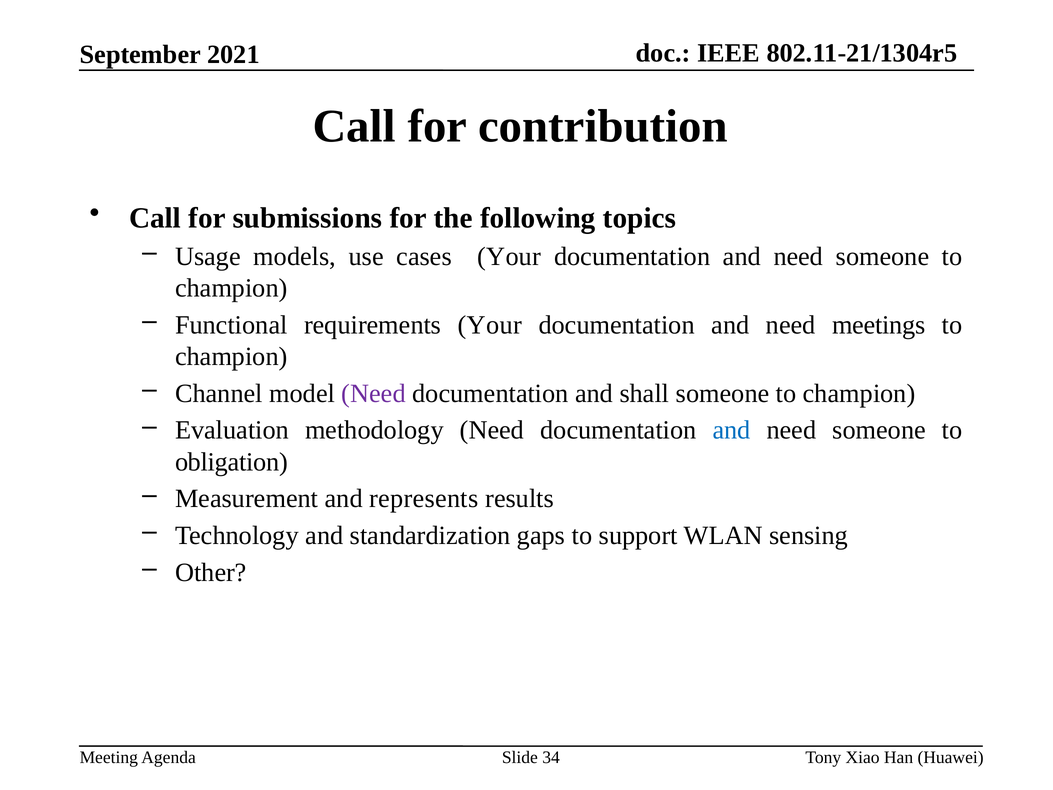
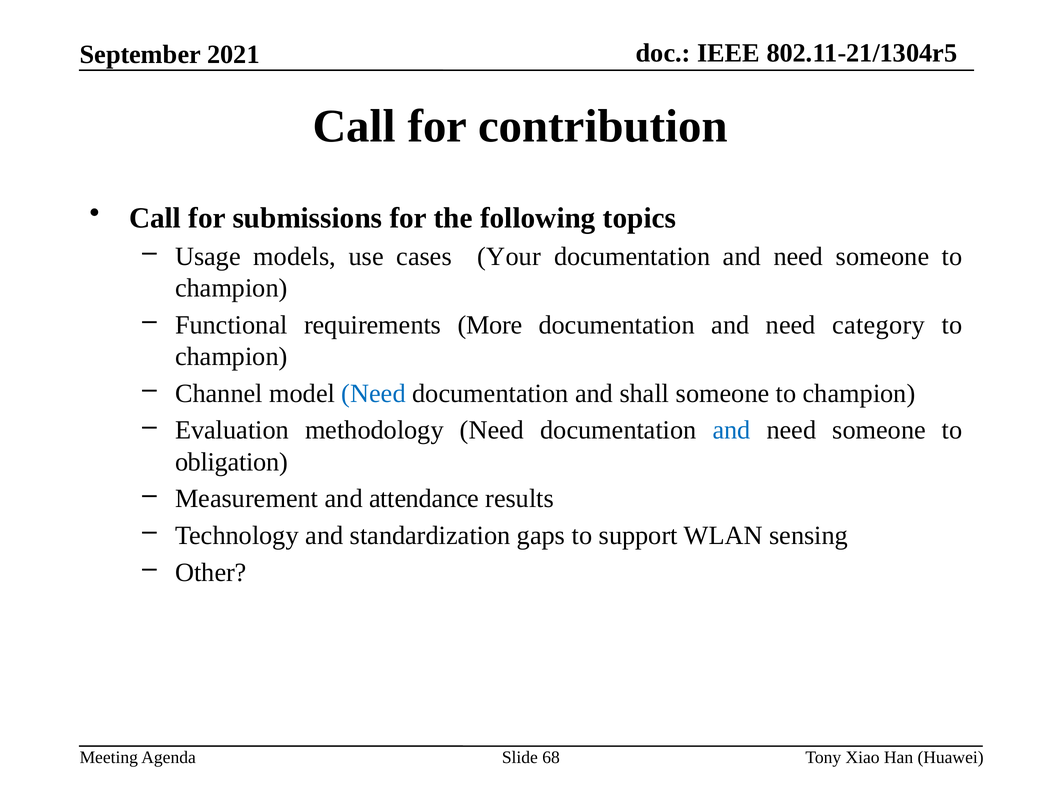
requirements Your: Your -> More
meetings: meetings -> category
Need at (374, 393) colour: purple -> blue
represents: represents -> attendance
34: 34 -> 68
